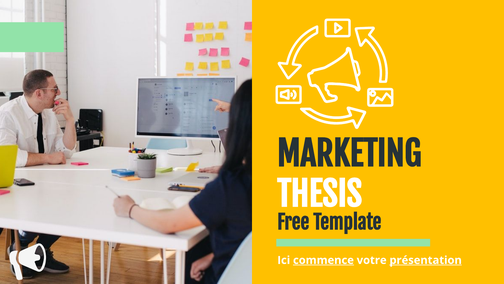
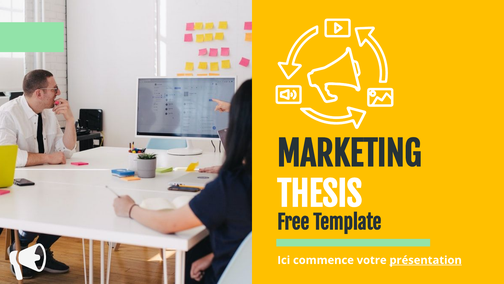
commence underline: present -> none
